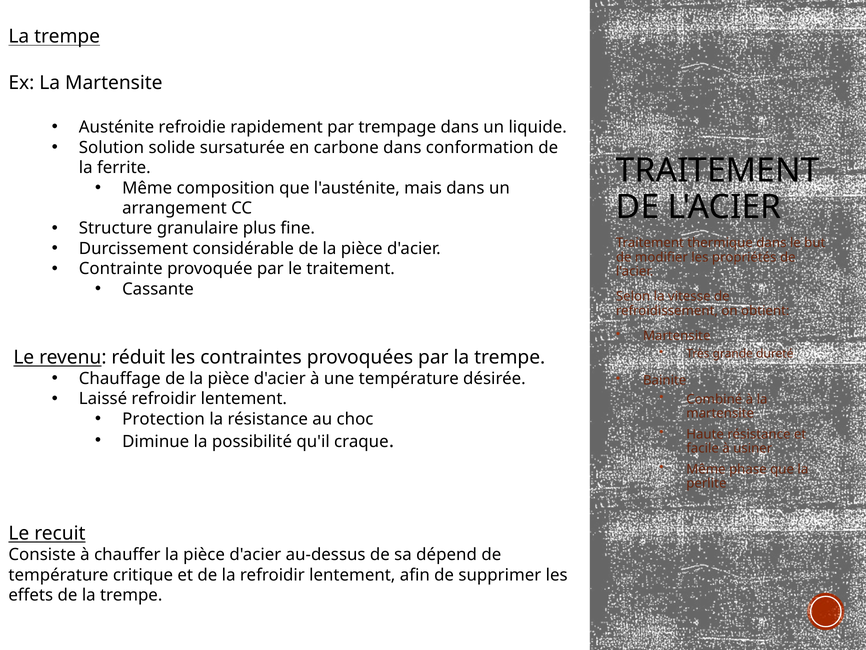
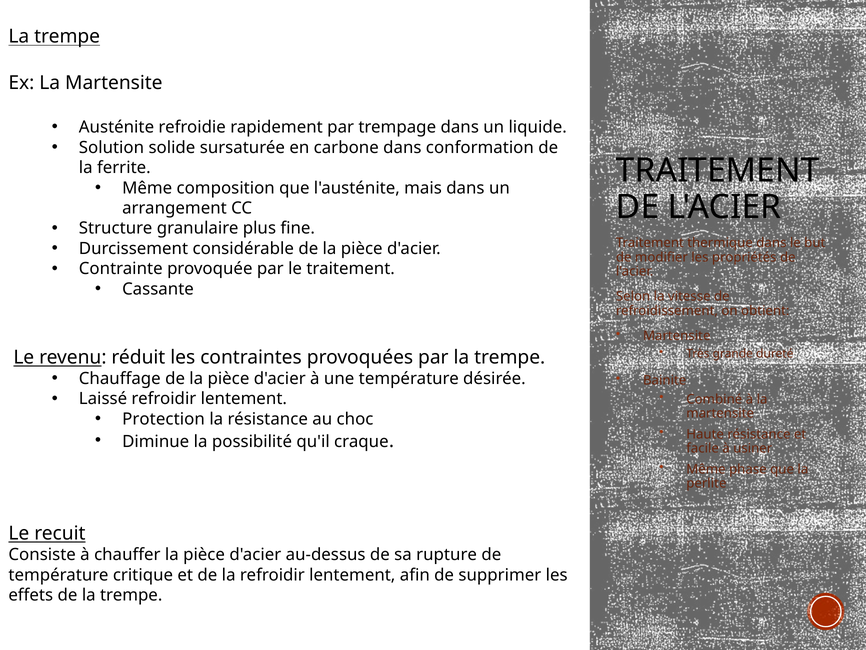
dépend: dépend -> rupture
